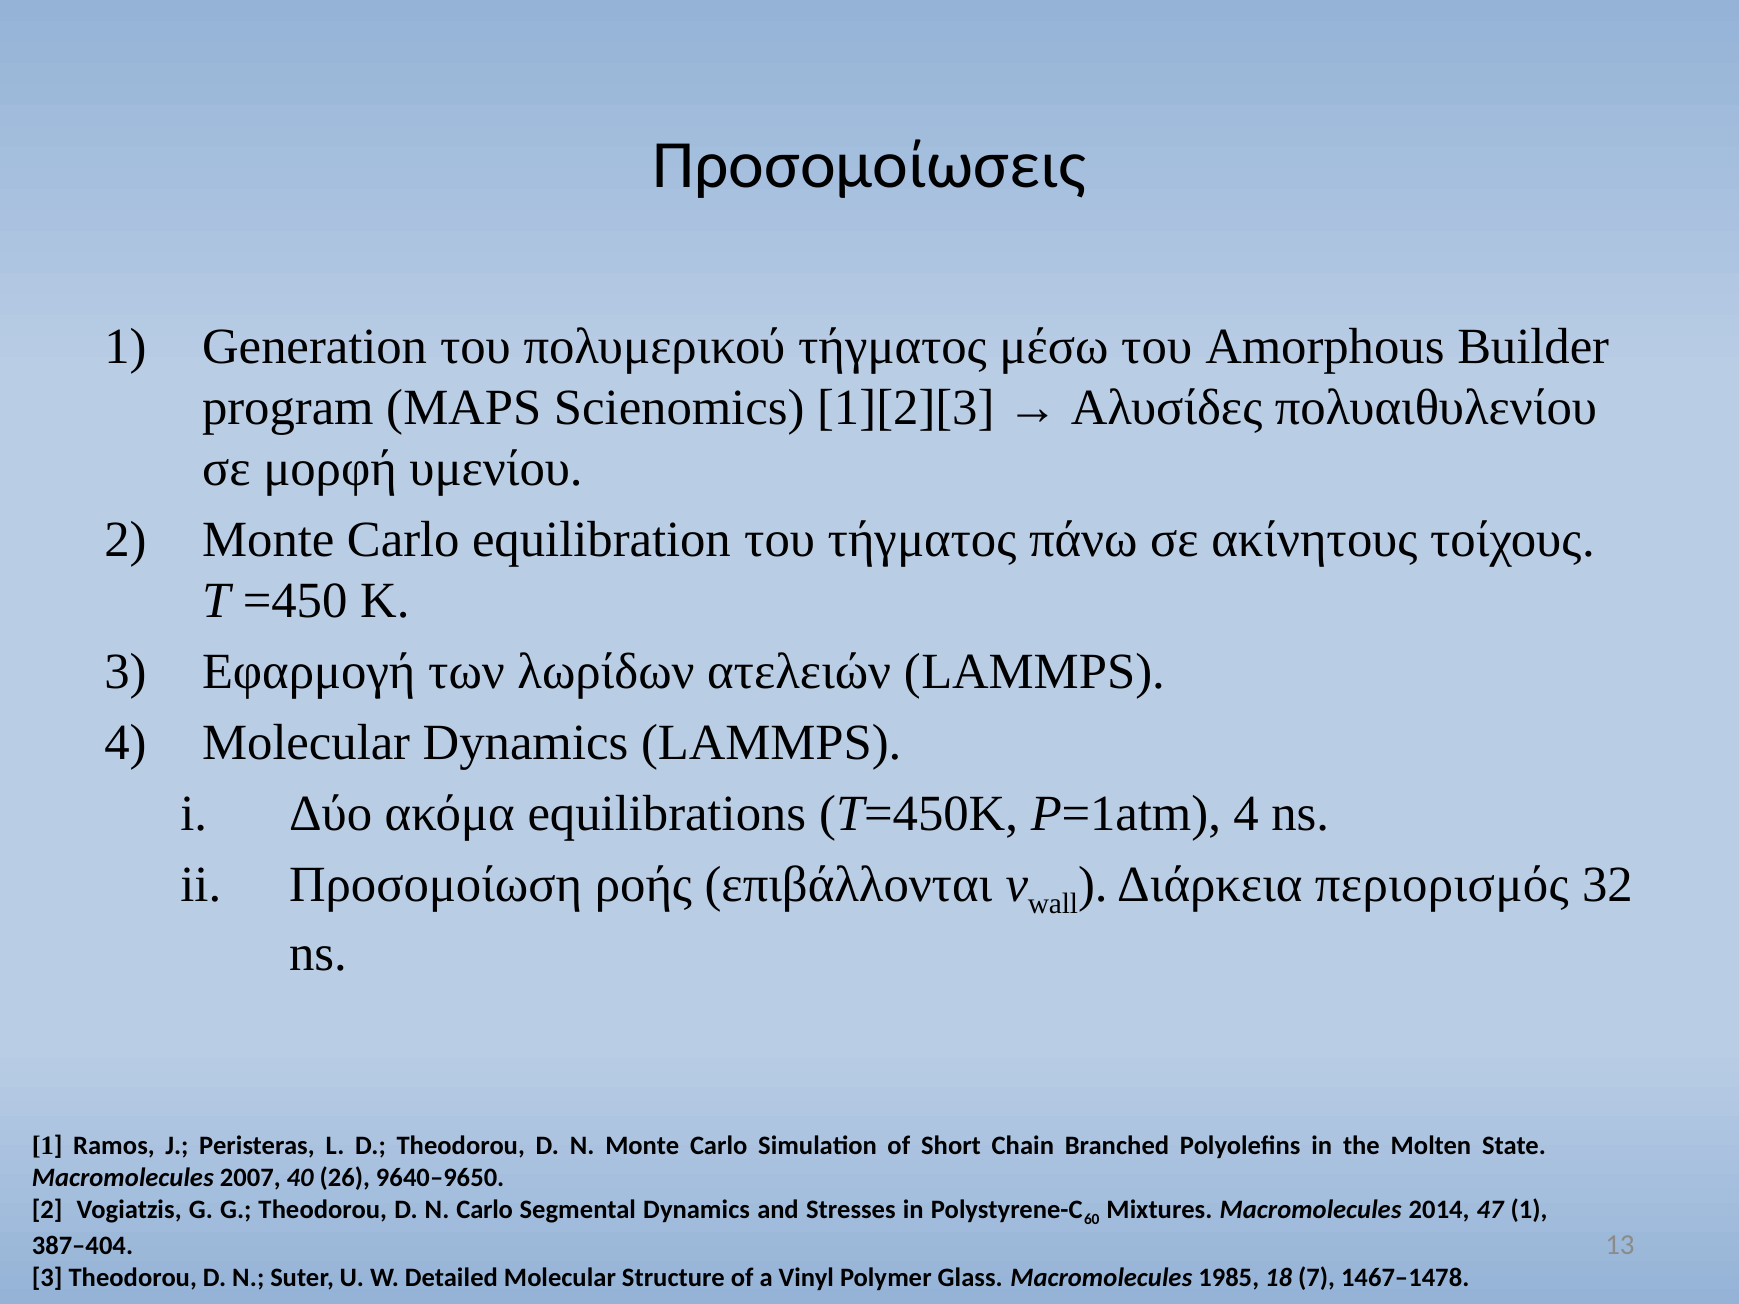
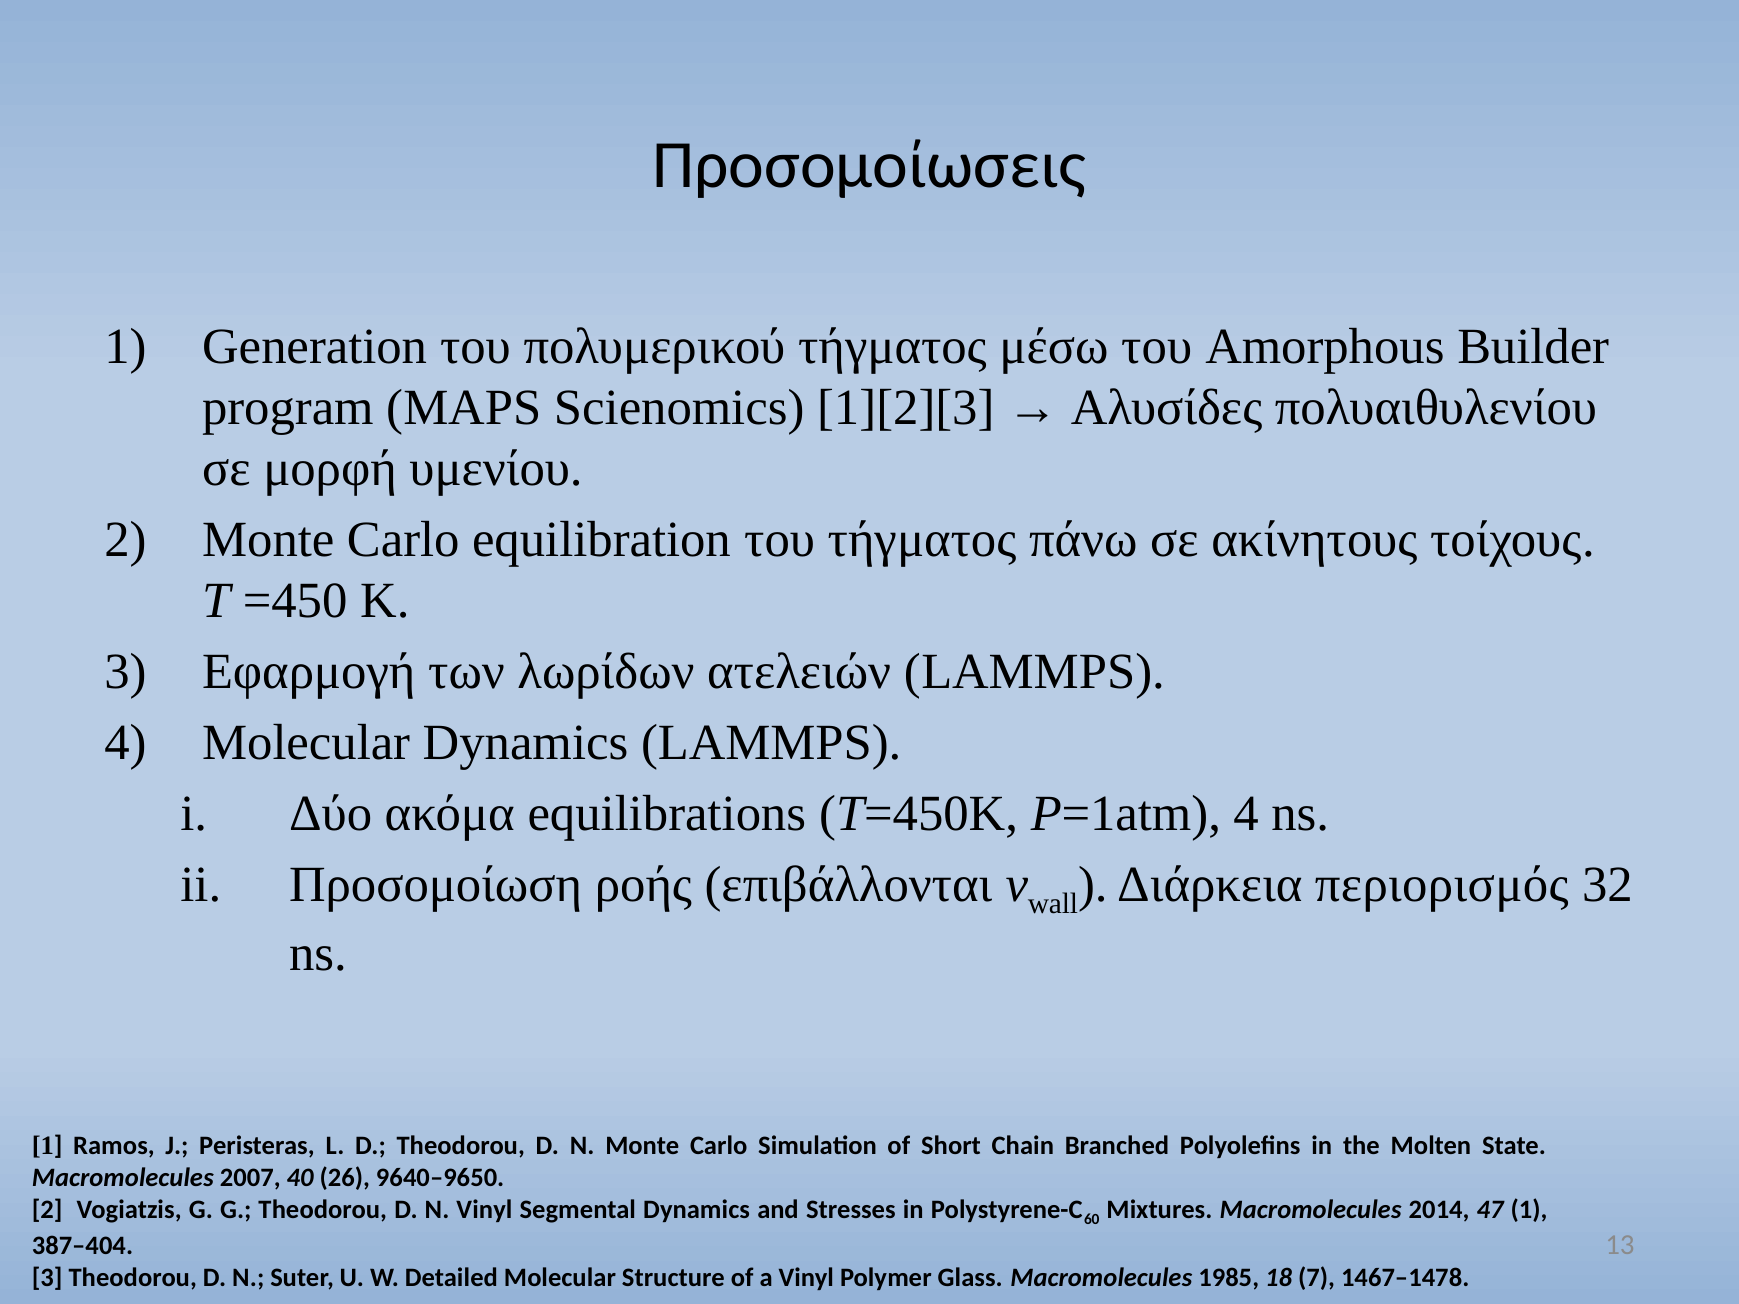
N Carlo: Carlo -> Vinyl
